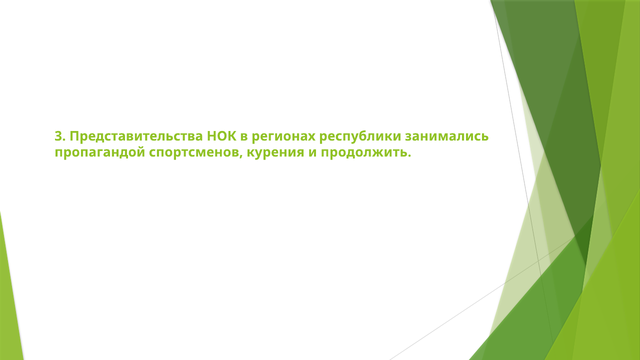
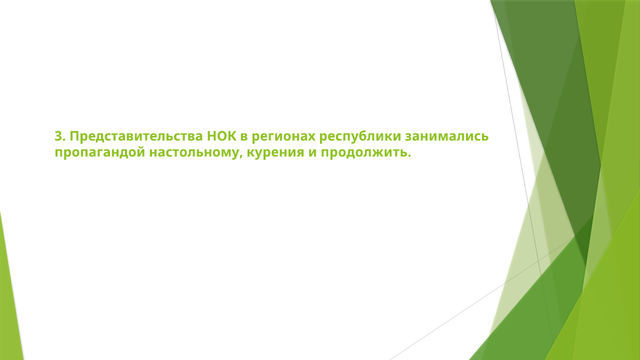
спортсменов: спортсменов -> настольному
